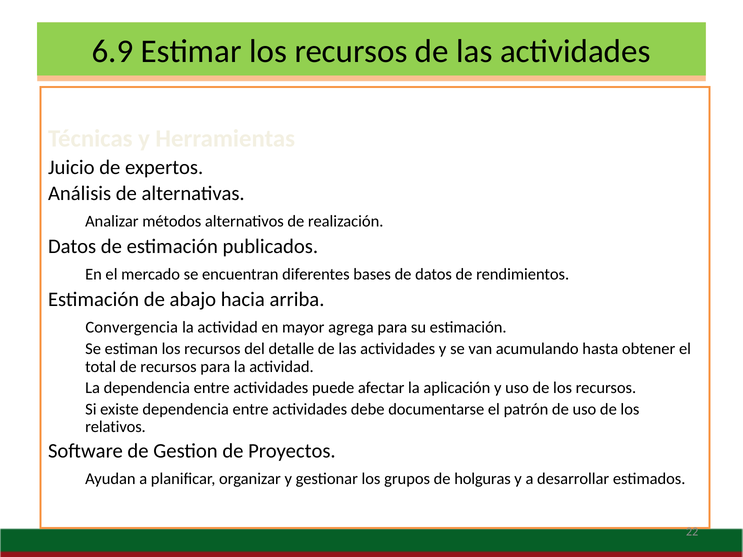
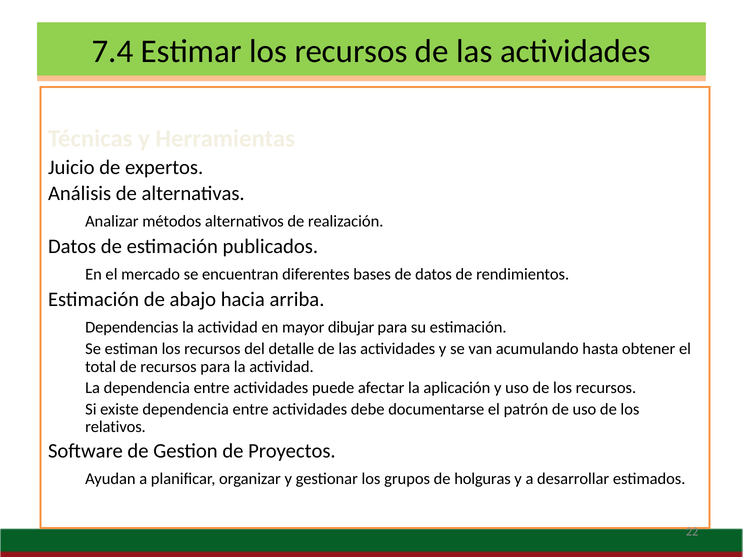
6.9: 6.9 -> 7.4
Convergencia: Convergencia -> Dependencias
agrega: agrega -> dibujar
